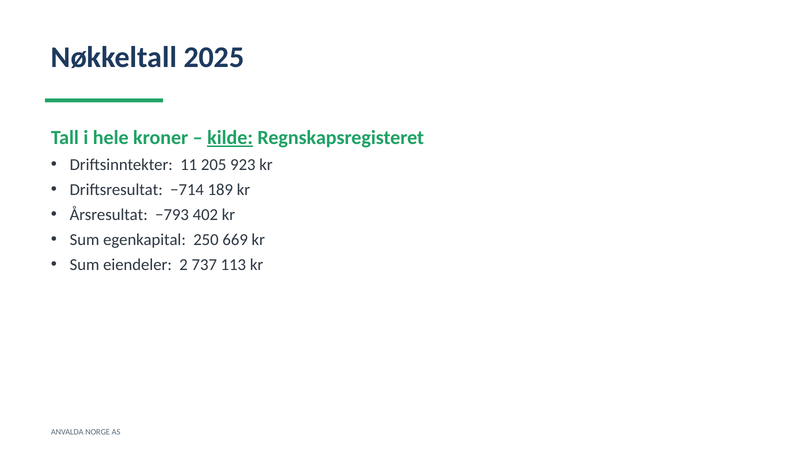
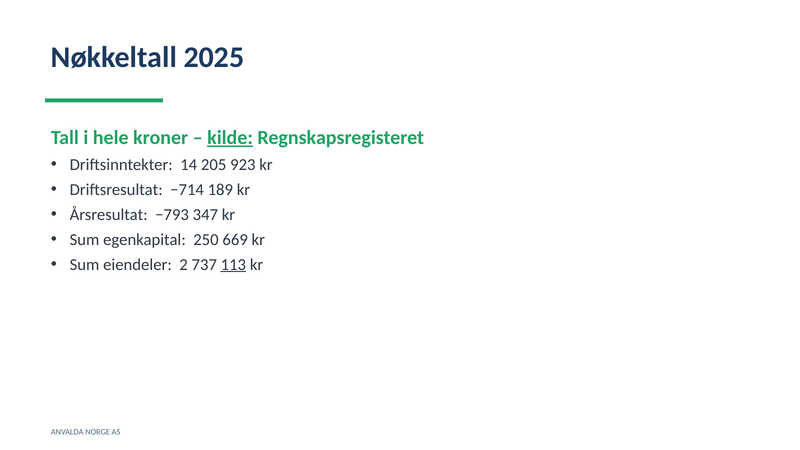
11: 11 -> 14
402: 402 -> 347
113 underline: none -> present
